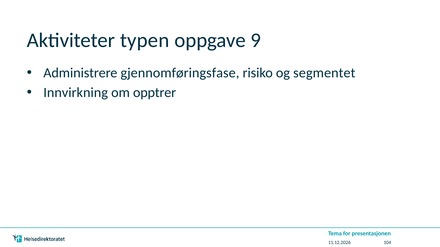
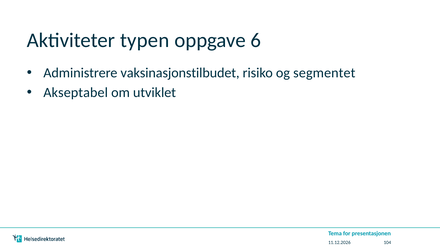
9: 9 -> 6
gjennomføringsfase: gjennomføringsfase -> vaksinasjonstilbudet
Innvirkning: Innvirkning -> Akseptabel
opptrer: opptrer -> utviklet
